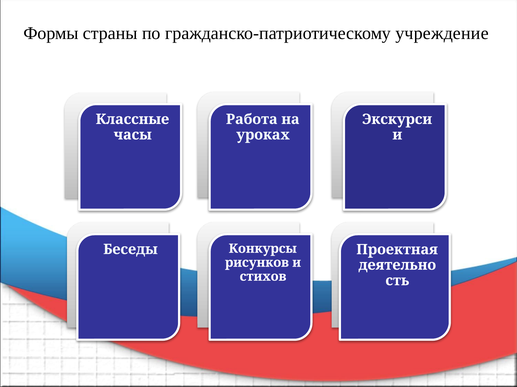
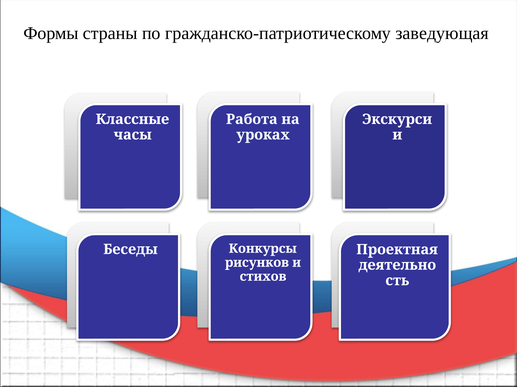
учреждение: учреждение -> заведующая
